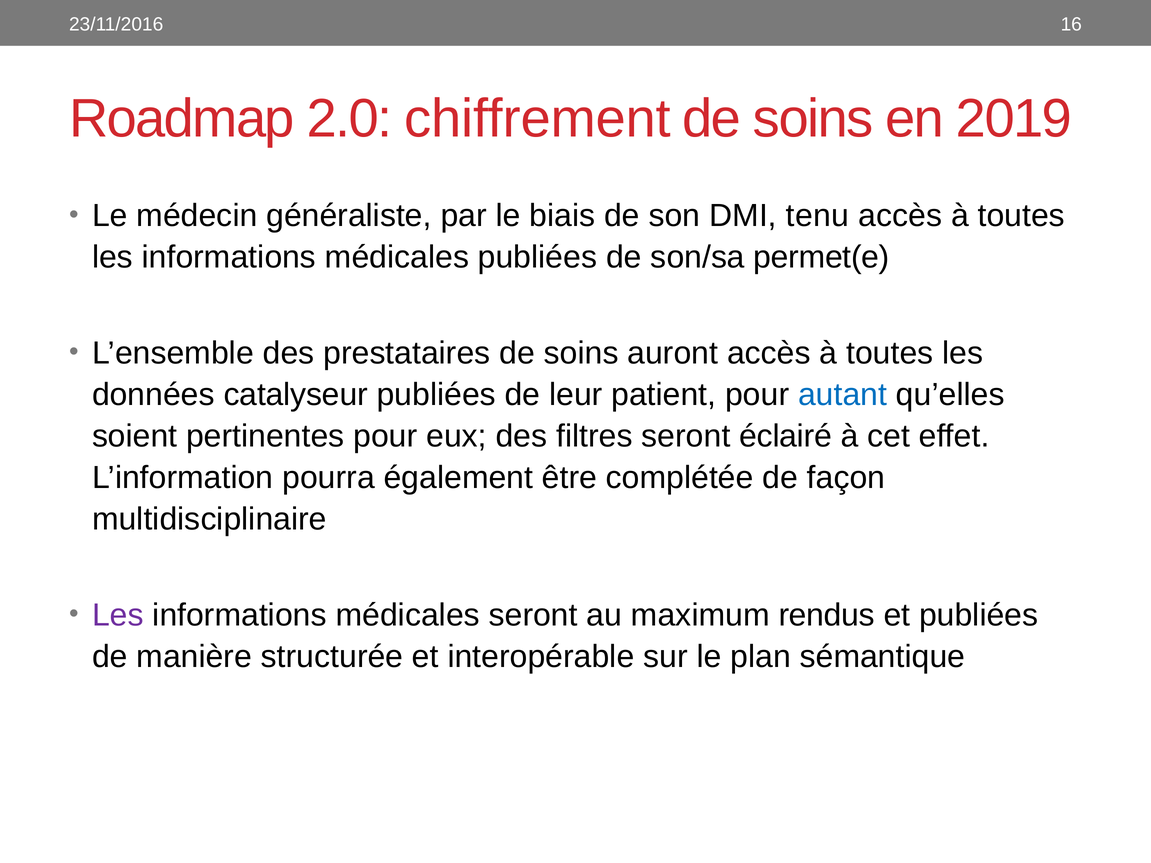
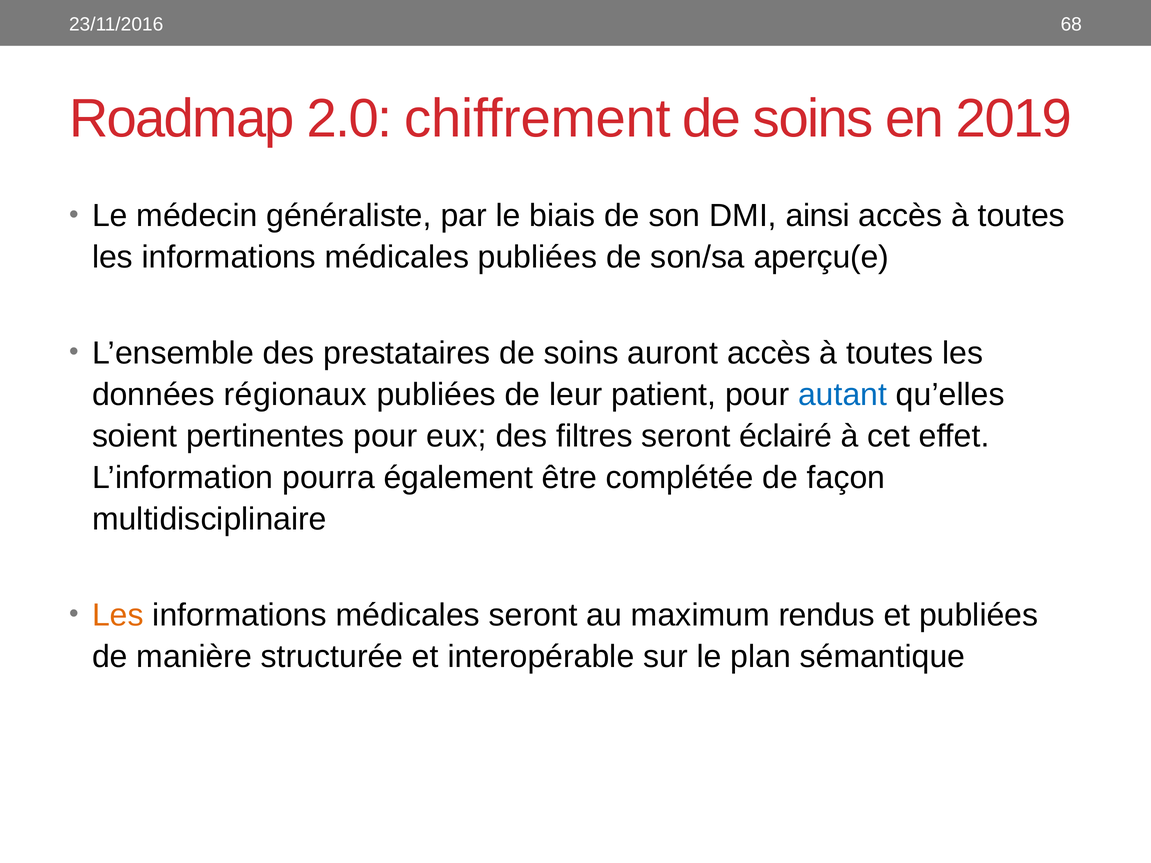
16: 16 -> 68
tenu: tenu -> ainsi
permet(e: permet(e -> aperçu(e
catalyseur: catalyseur -> régionaux
Les at (118, 615) colour: purple -> orange
